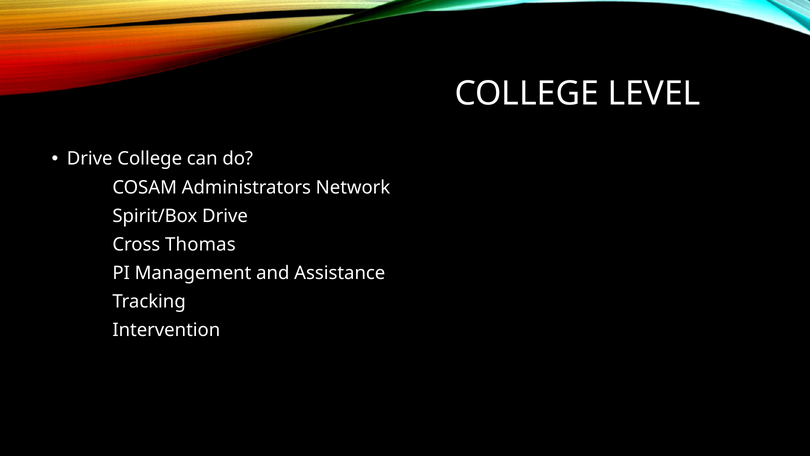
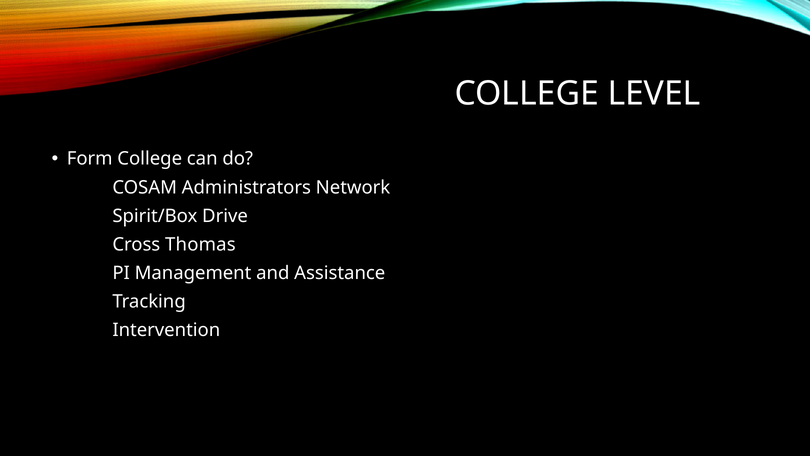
Drive at (90, 159): Drive -> Form
